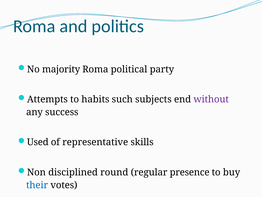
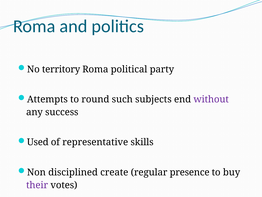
majority: majority -> territory
habits: habits -> round
round: round -> create
their colour: blue -> purple
